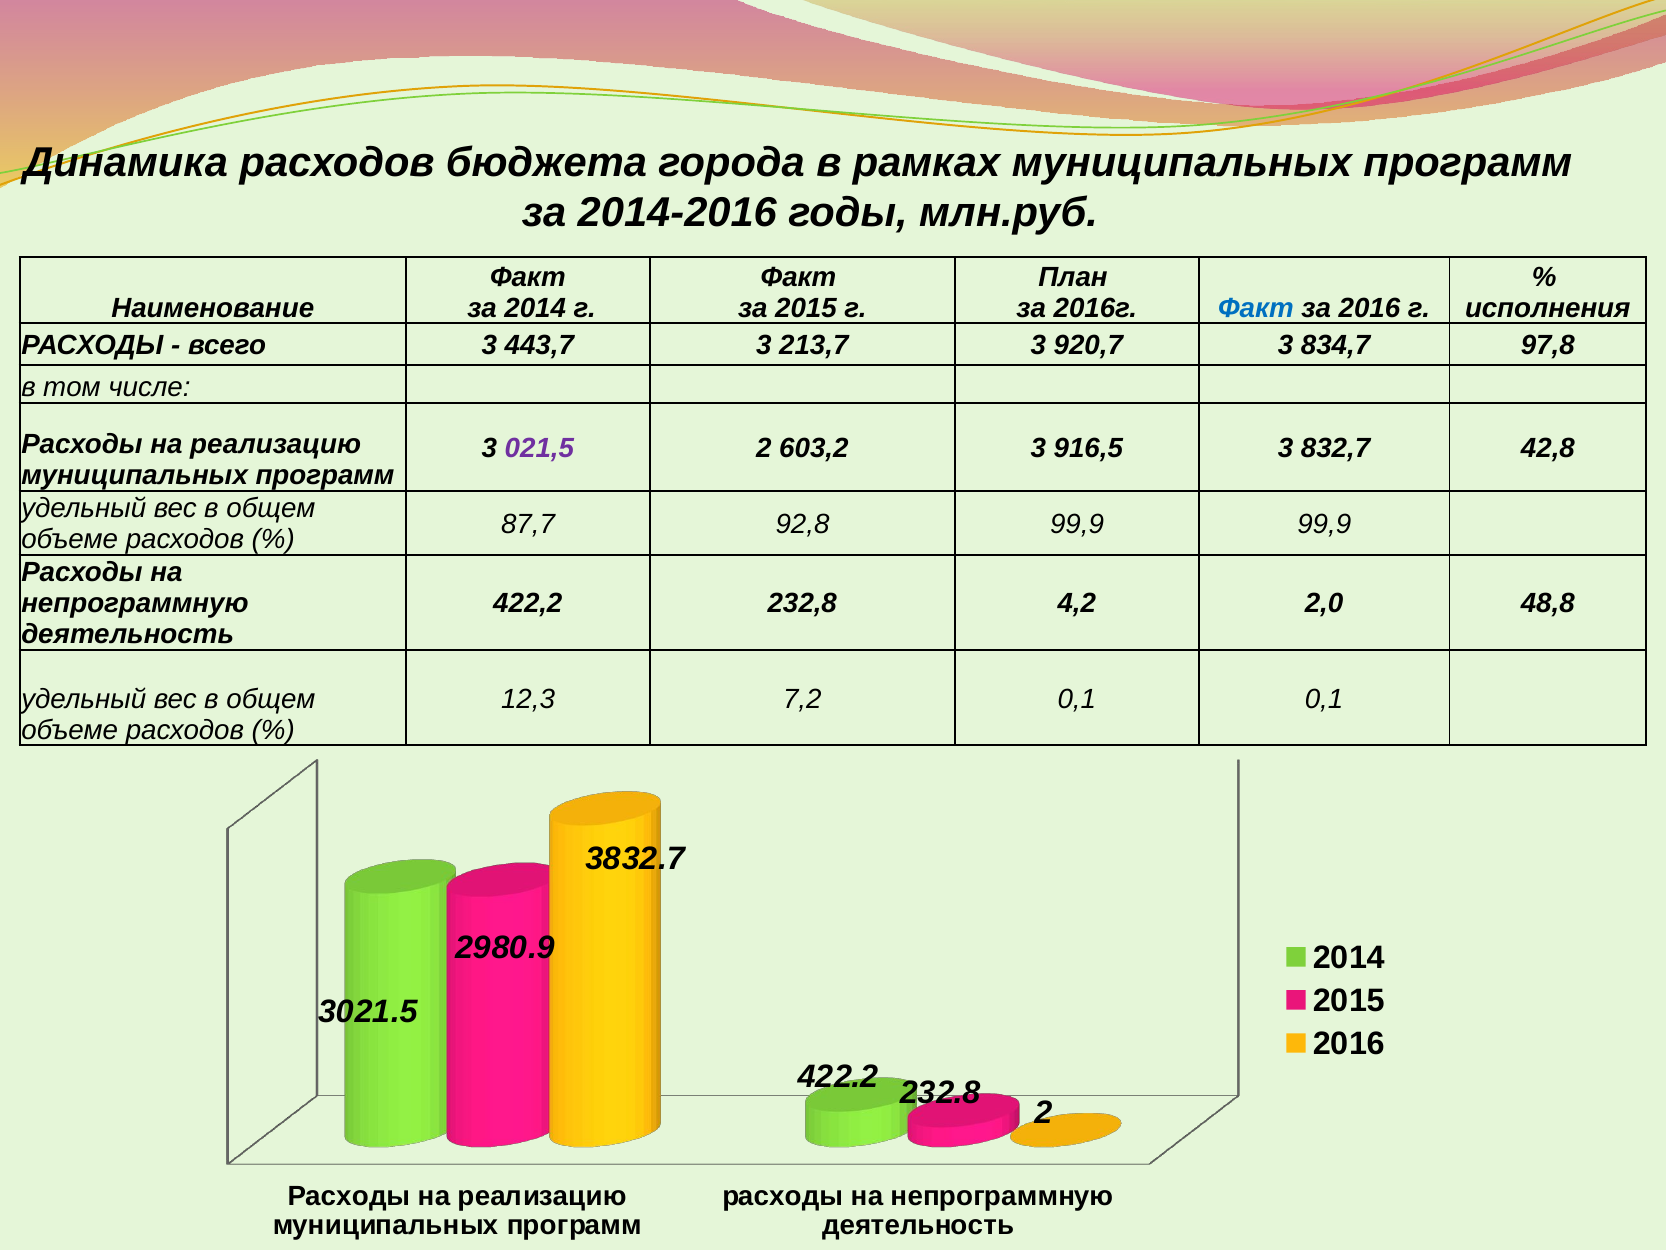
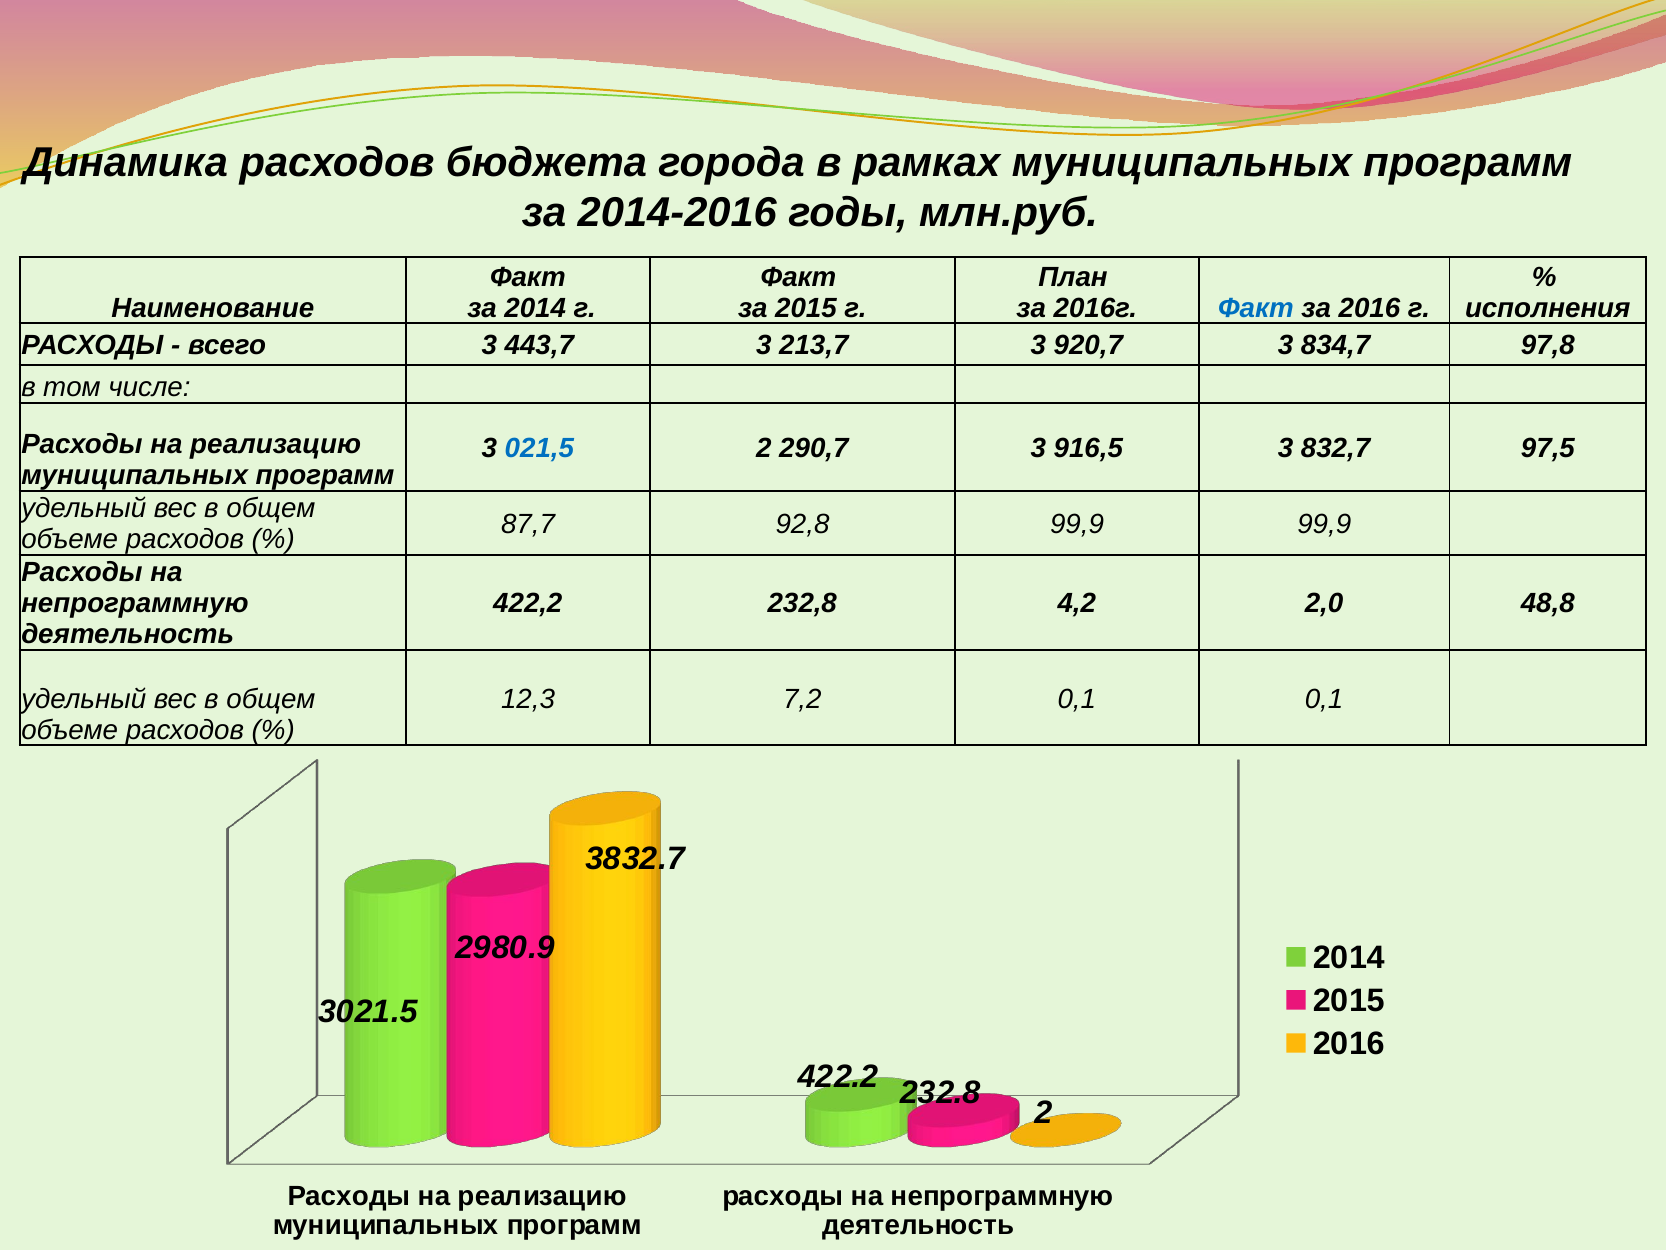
021,5 colour: purple -> blue
603,2: 603,2 -> 290,7
42,8: 42,8 -> 97,5
